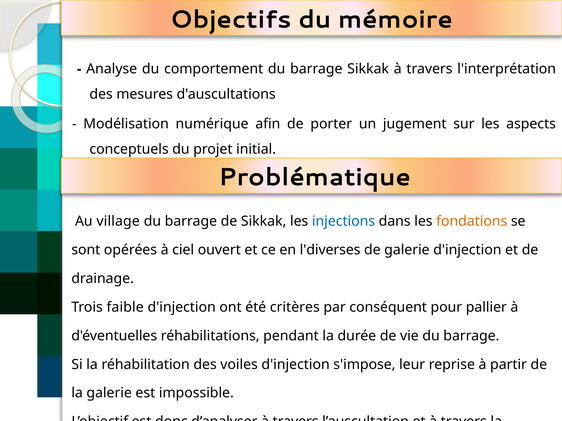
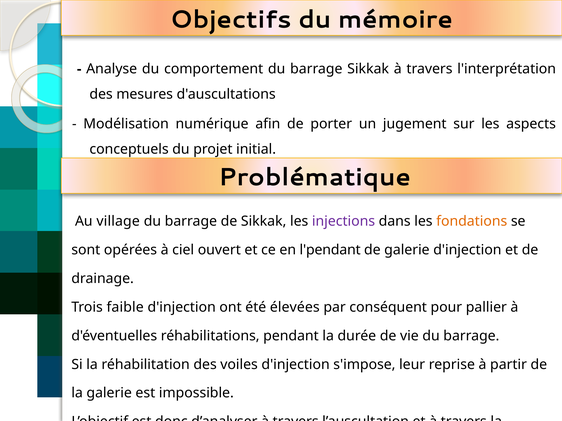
injections colour: blue -> purple
l'diverses: l'diverses -> l'pendant
critères: critères -> élevées
